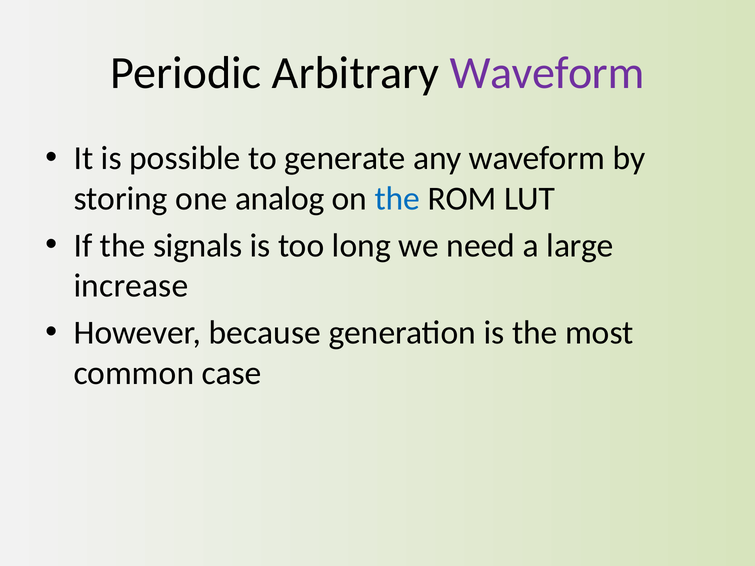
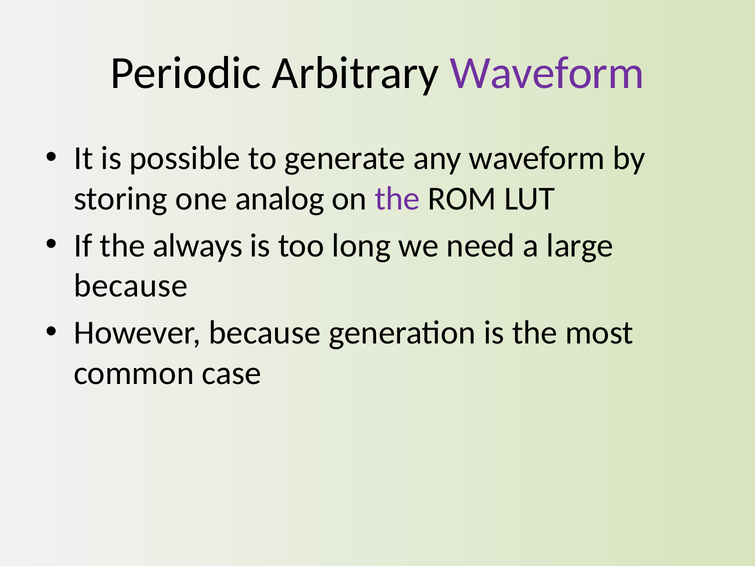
the at (397, 199) colour: blue -> purple
signals: signals -> always
increase at (131, 286): increase -> because
